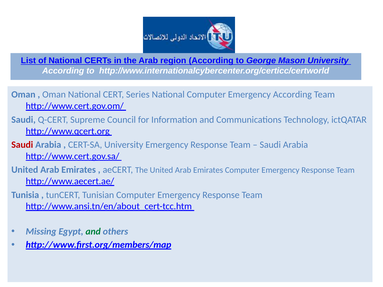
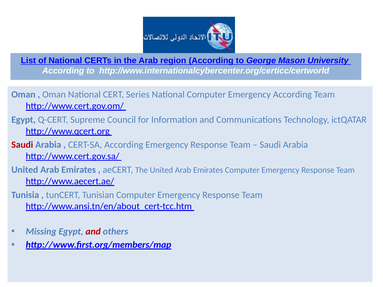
Saudi at (24, 120): Saudi -> Egypt
CERT-SA University: University -> According
and at (93, 232) colour: green -> red
